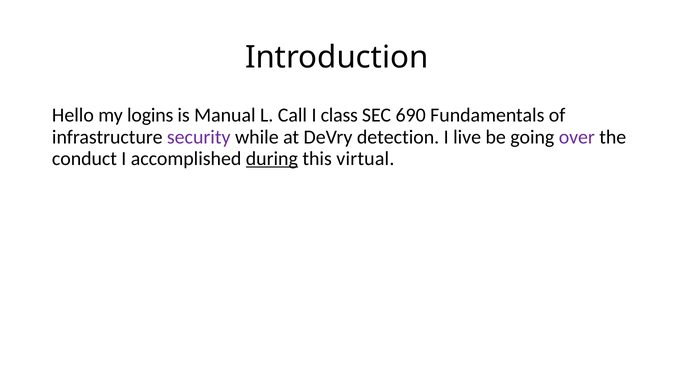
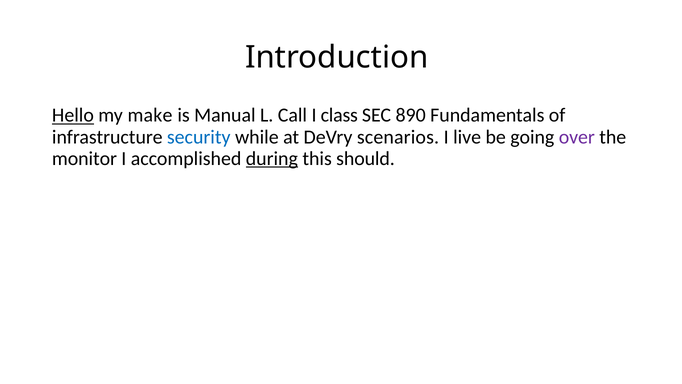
Hello underline: none -> present
logins: logins -> make
690: 690 -> 890
security at (199, 137) colour: purple -> blue
detection: detection -> scenarios
conduct: conduct -> monitor
virtual: virtual -> should
